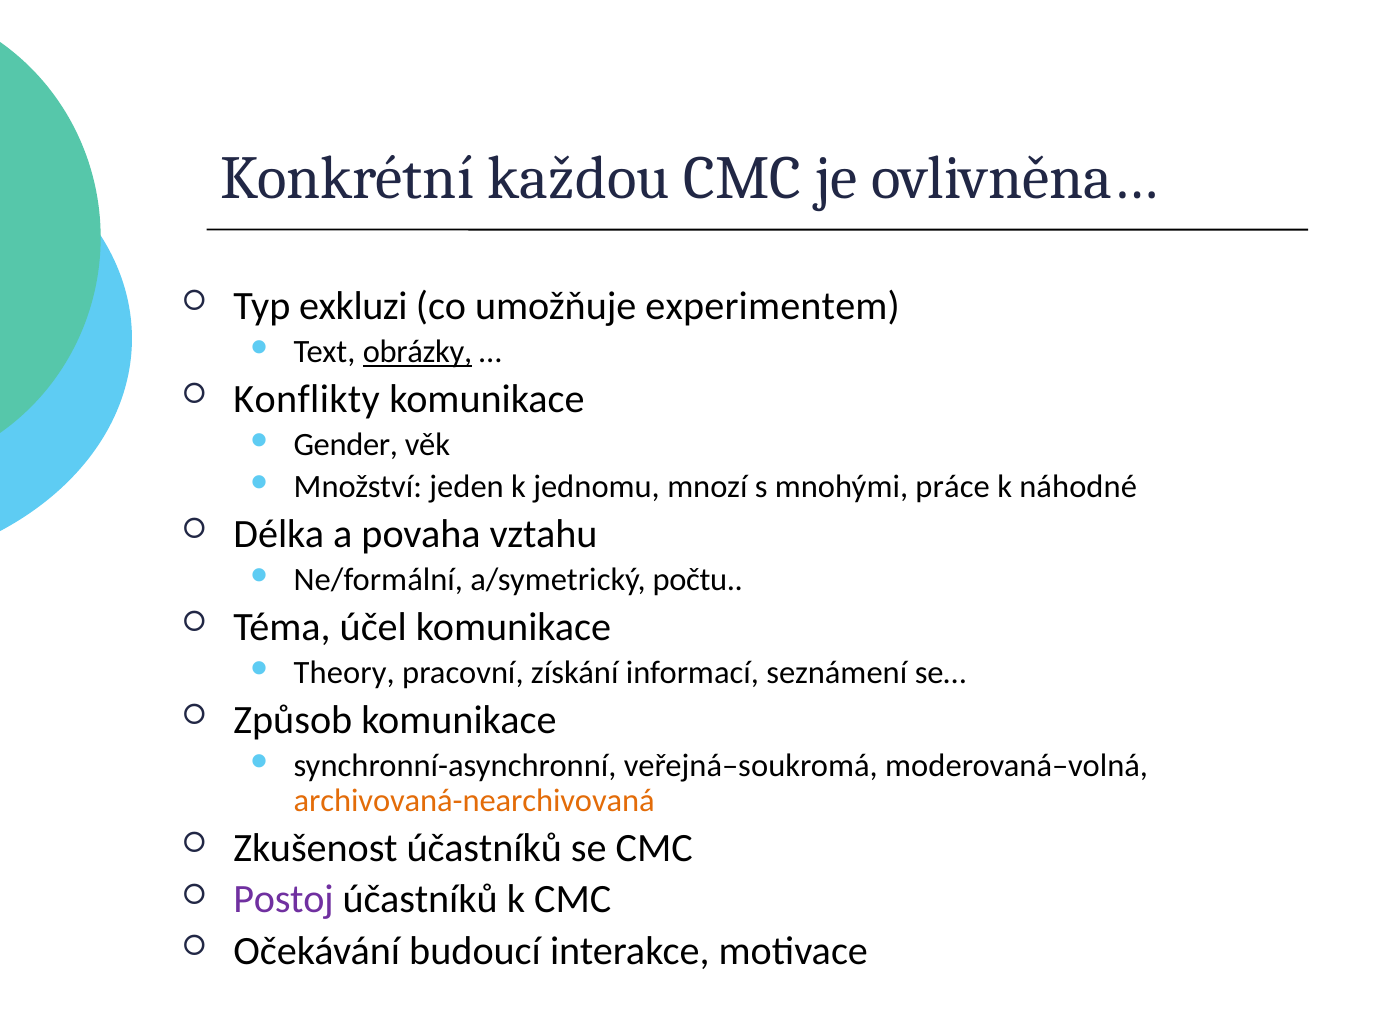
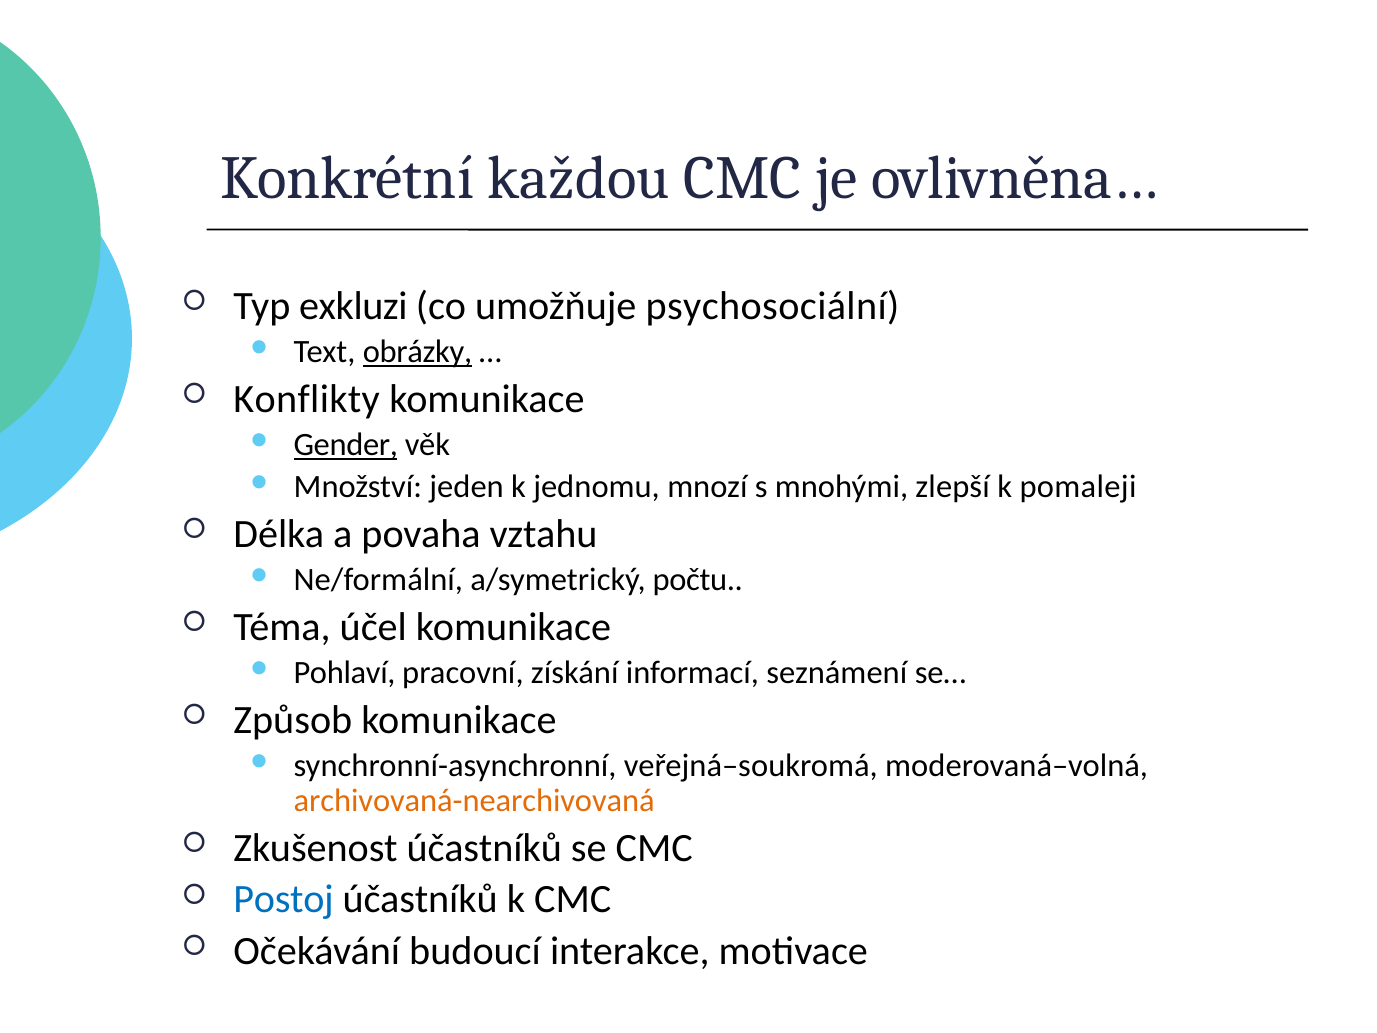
experimentem: experimentem -> psychosociální
Gender underline: none -> present
práce: práce -> zlepší
náhodné: náhodné -> pomaleji
Theory: Theory -> Pohlaví
Postoj colour: purple -> blue
